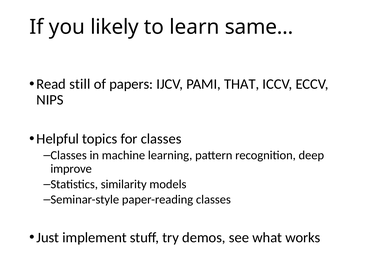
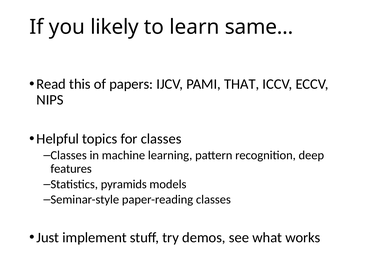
still: still -> this
improve: improve -> features
similarity: similarity -> pyramids
